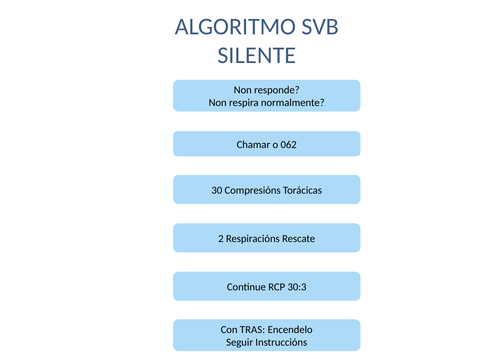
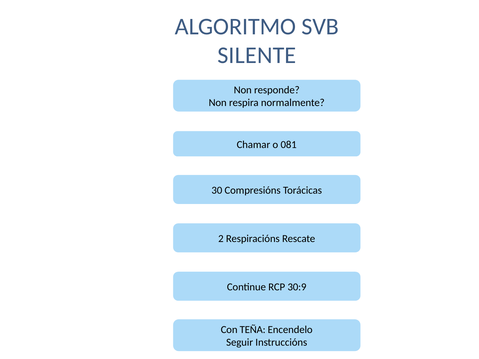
062: 062 -> 081
30:3: 30:3 -> 30:9
TRAS: TRAS -> TEÑA
